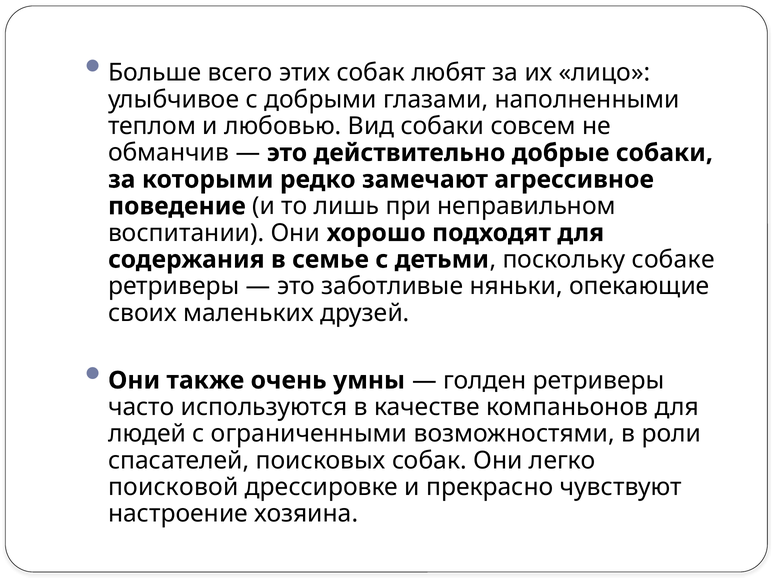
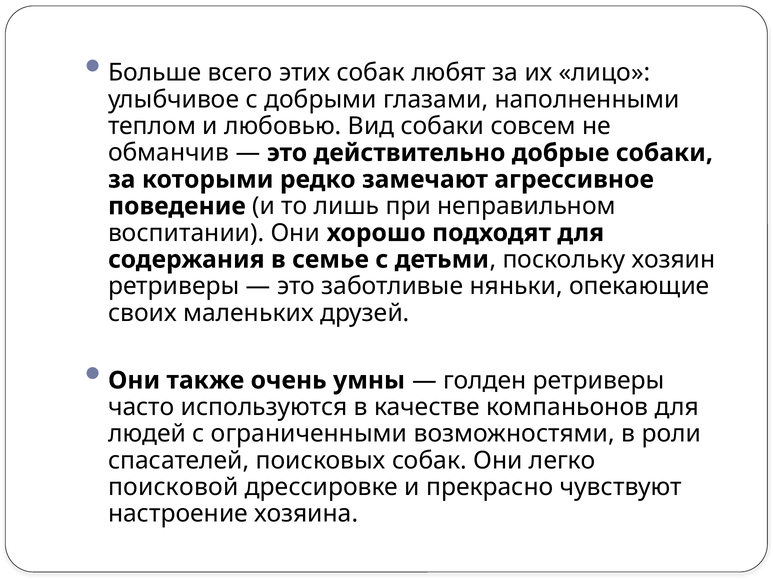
собаке: собаке -> хозяин
